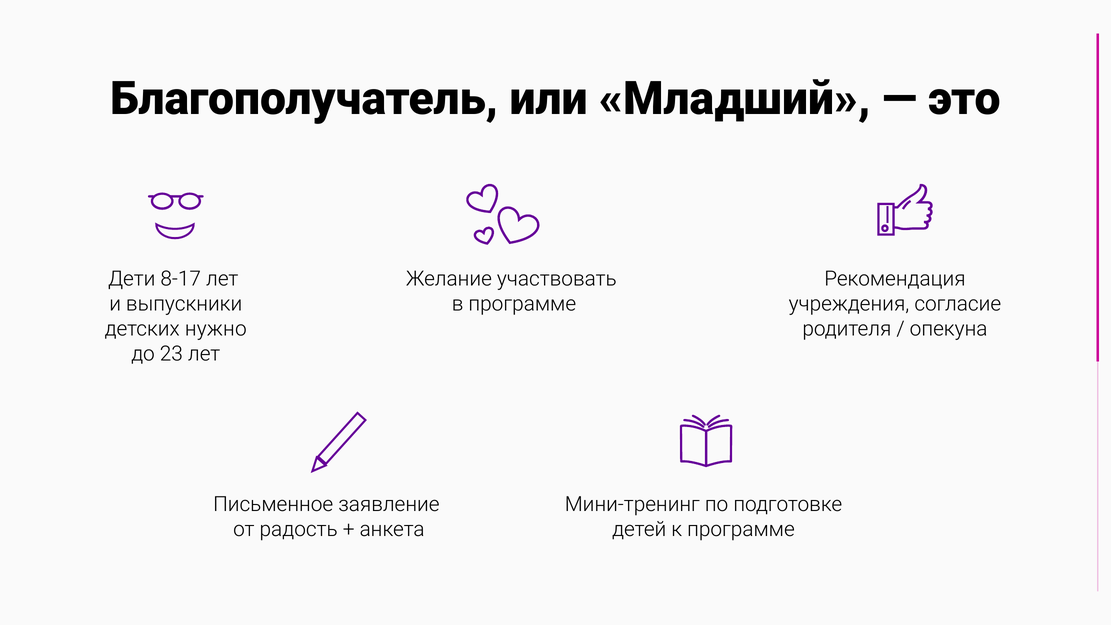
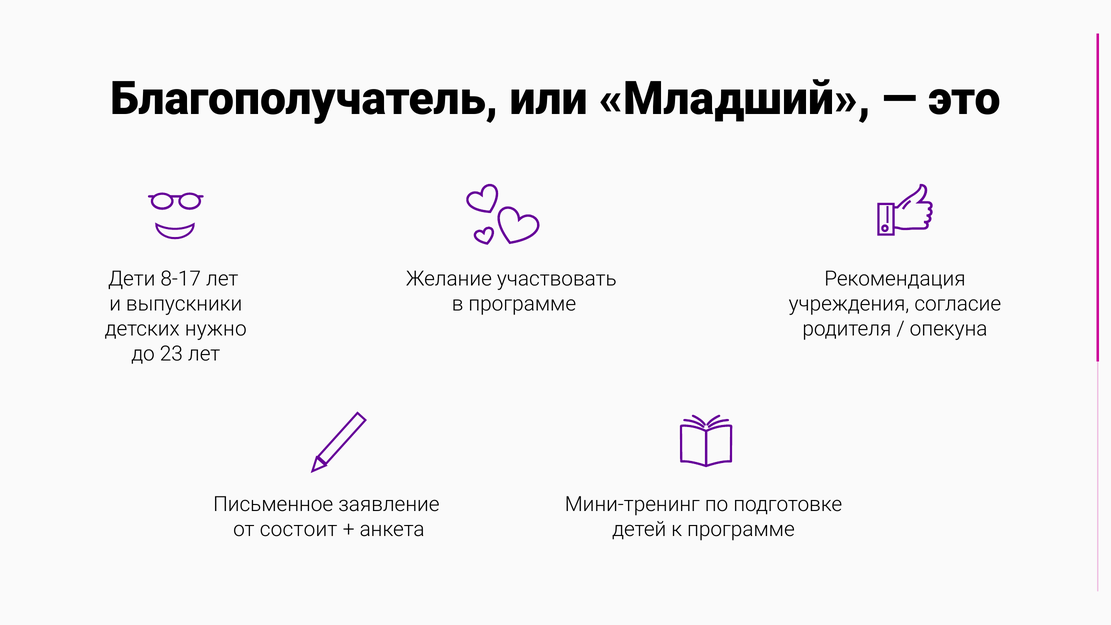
радость: радость -> состоит
